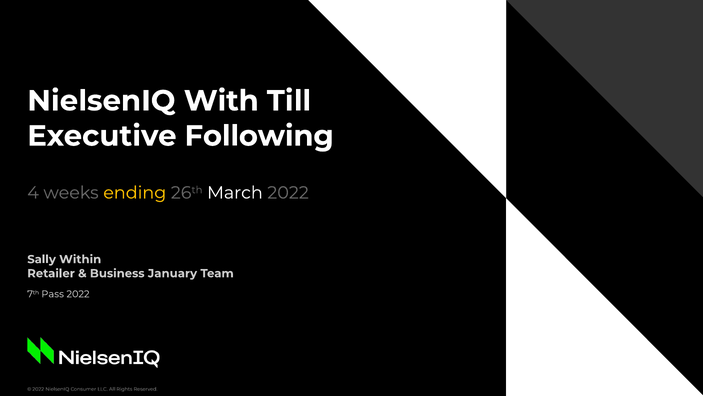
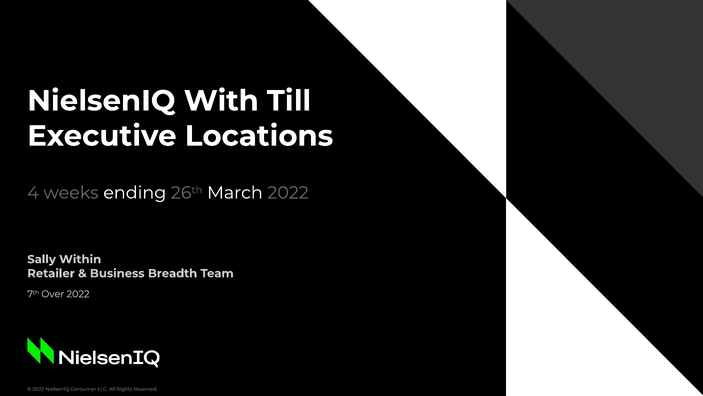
Following: Following -> Locations
ending colour: yellow -> white
January: January -> Breadth
Pass: Pass -> Over
